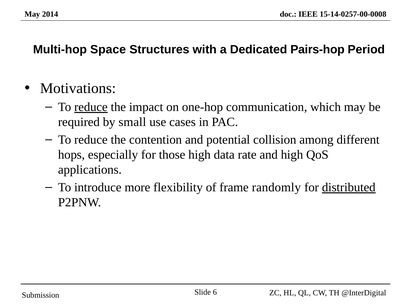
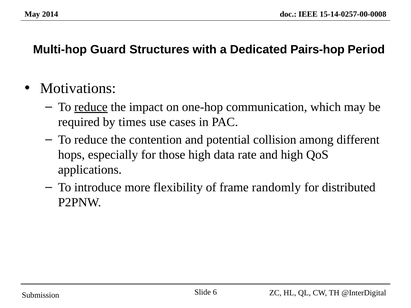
Space: Space -> Guard
small: small -> times
distributed underline: present -> none
